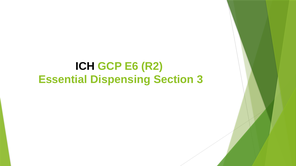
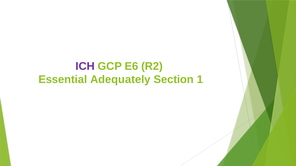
ICH colour: black -> purple
Dispensing: Dispensing -> Adequately
3: 3 -> 1
